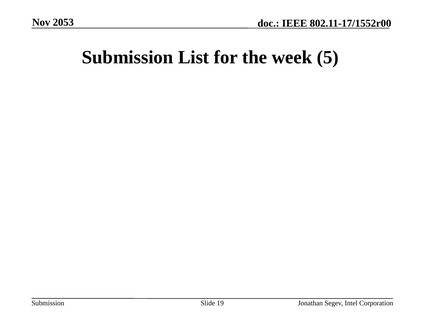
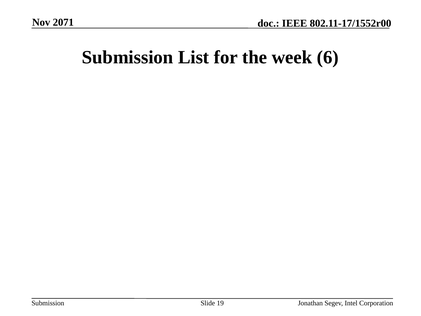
2053: 2053 -> 2071
5: 5 -> 6
